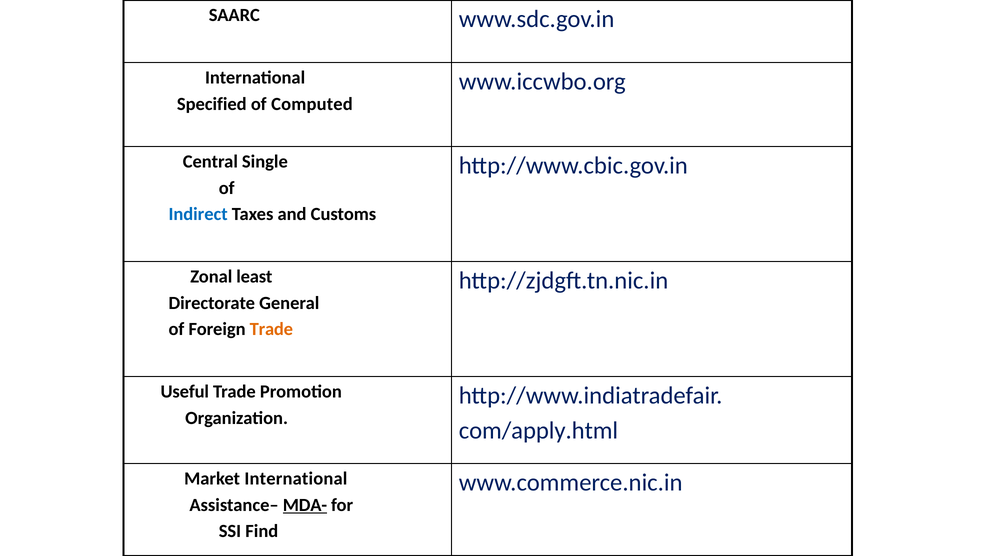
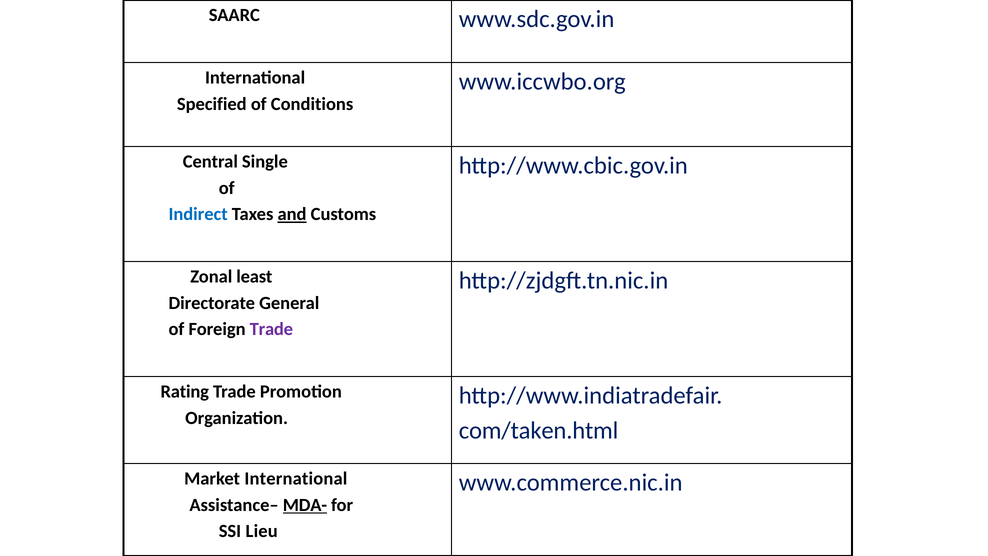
Computed: Computed -> Conditions
and underline: none -> present
Trade at (271, 329) colour: orange -> purple
Useful: Useful -> Rating
com/apply.html: com/apply.html -> com/taken.html
Find: Find -> Lieu
